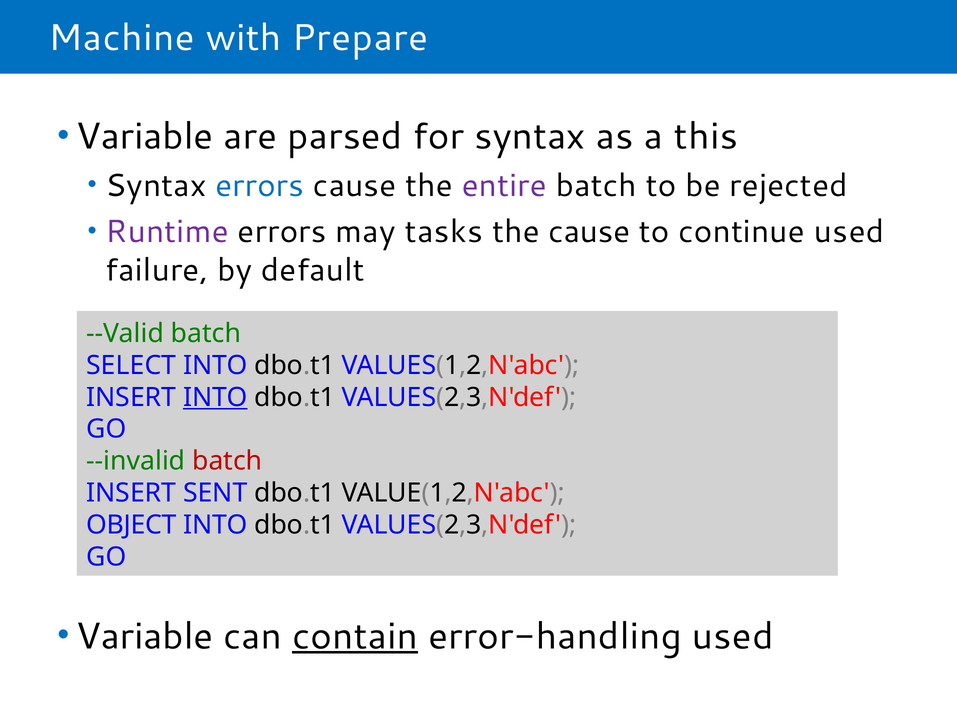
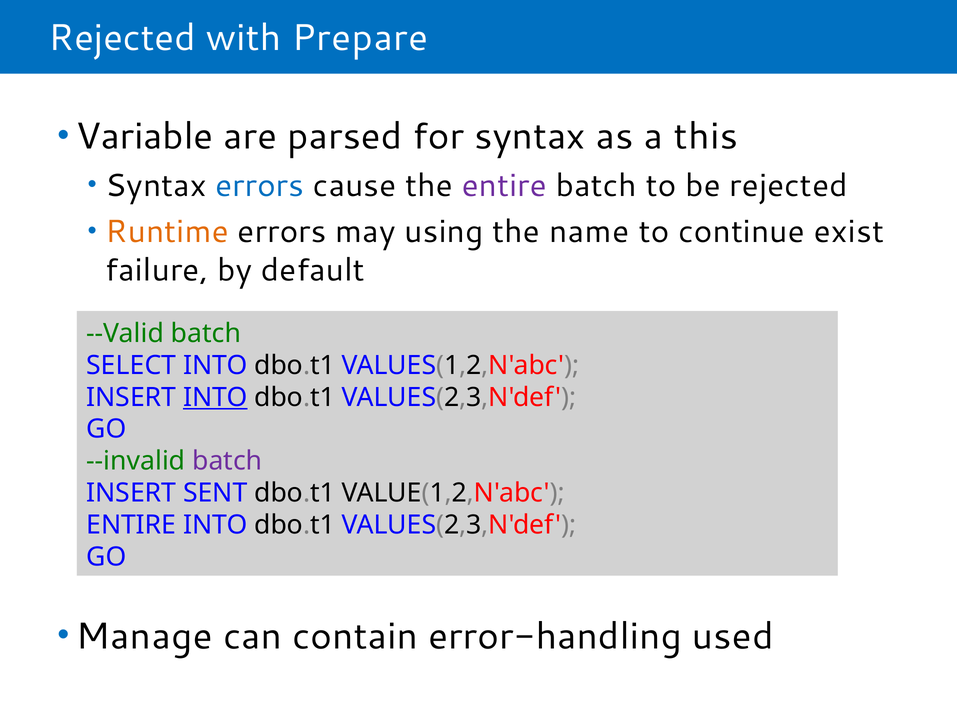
Machine at (122, 38): Machine -> Rejected
Runtime colour: purple -> orange
tasks: tasks -> using
the cause: cause -> name
continue used: used -> exist
batch at (227, 461) colour: red -> purple
OBJECT at (131, 525): OBJECT -> ENTIRE
Variable at (145, 636): Variable -> Manage
contain underline: present -> none
